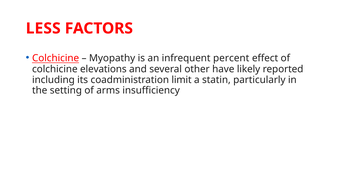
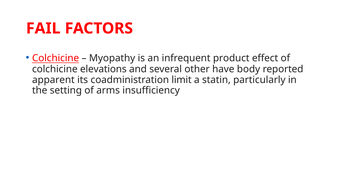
LESS: LESS -> FAIL
percent: percent -> product
likely: likely -> body
including: including -> apparent
